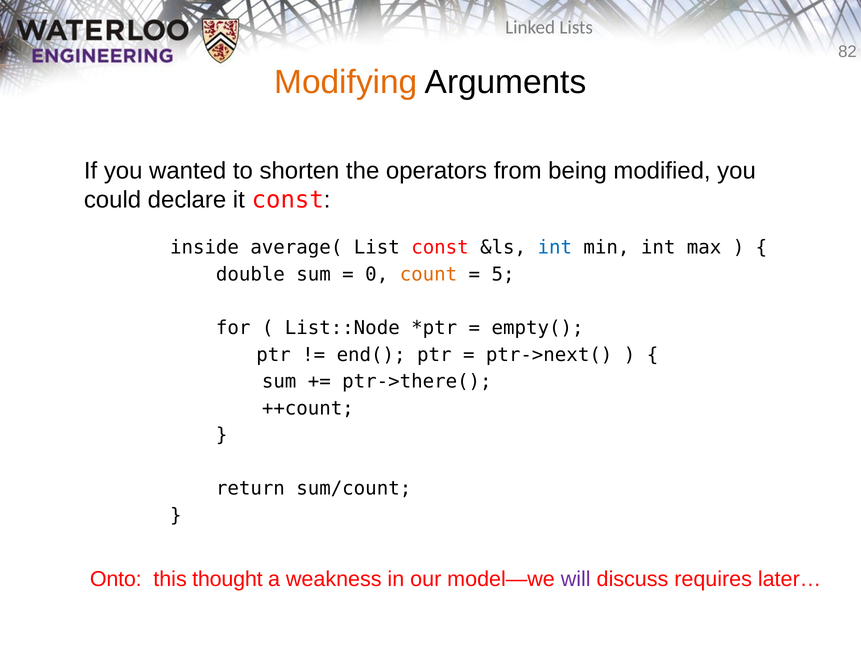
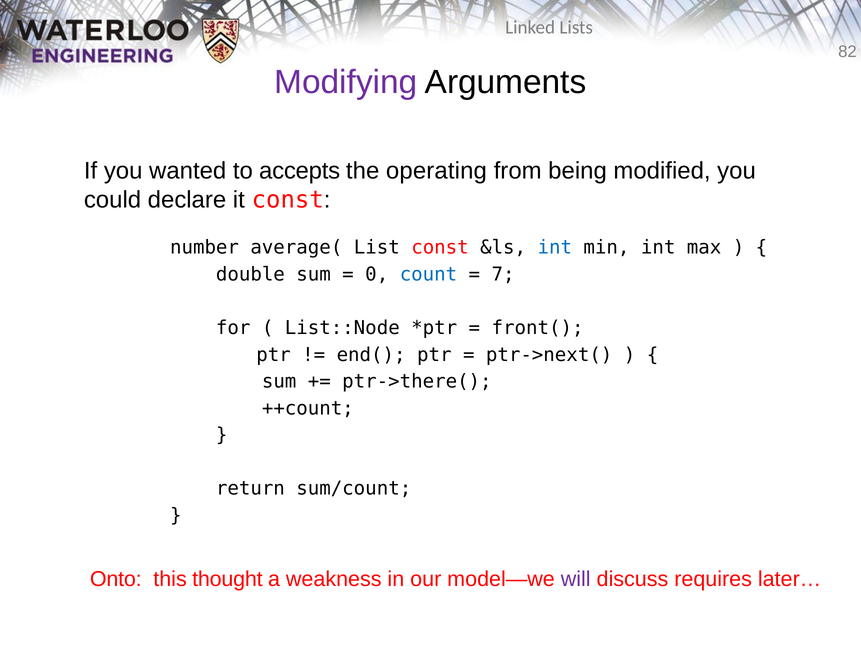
Modifying colour: orange -> purple
shorten: shorten -> accepts
operators: operators -> operating
inside: inside -> number
count colour: orange -> blue
5: 5 -> 7
empty(: empty( -> front(
